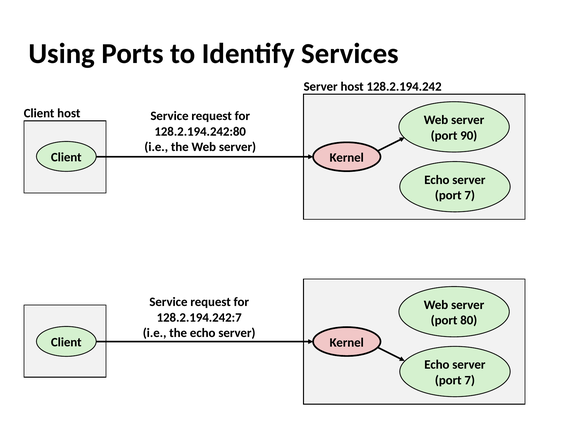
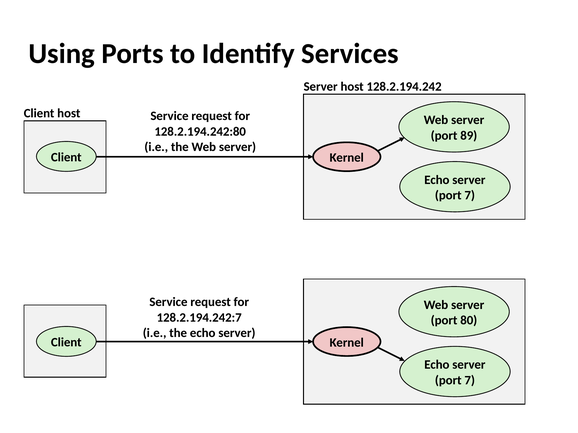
90: 90 -> 89
